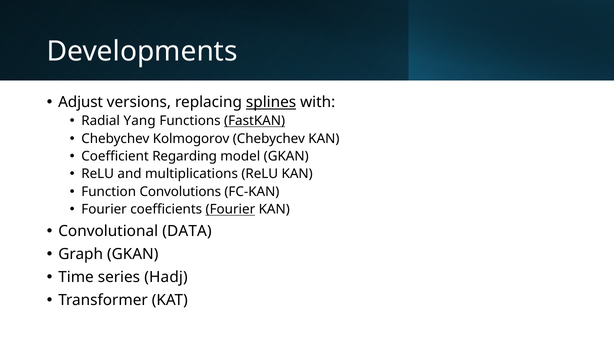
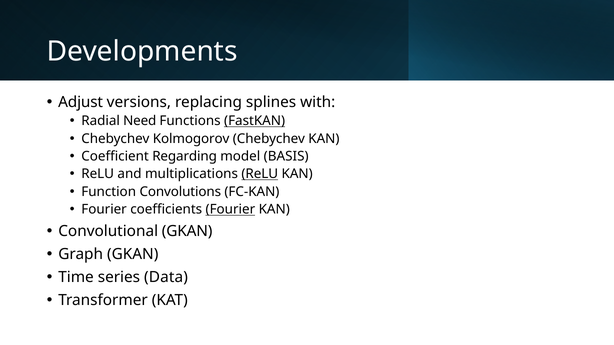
splines underline: present -> none
Yang: Yang -> Need
model GKAN: GKAN -> BASIS
ReLU at (260, 174) underline: none -> present
Convolutional DATA: DATA -> GKAN
Hadj: Hadj -> Data
